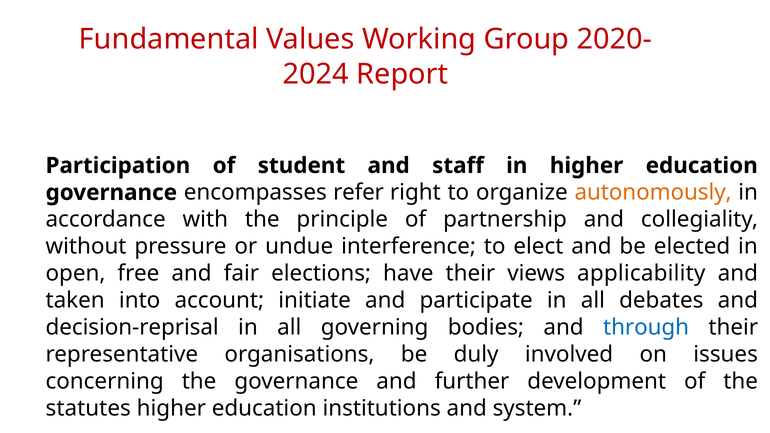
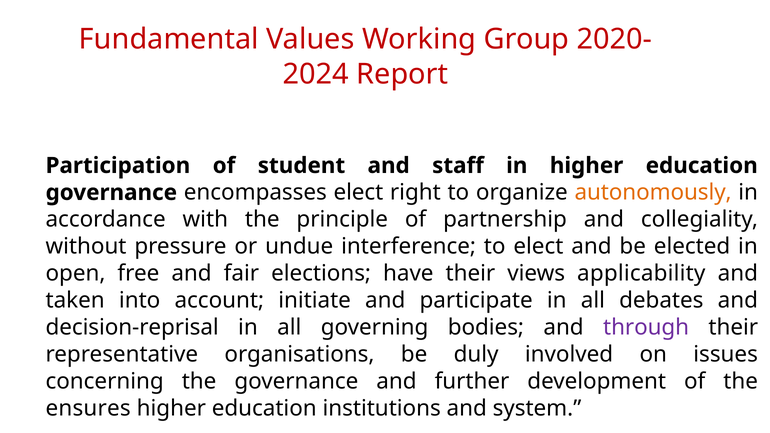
encompasses refer: refer -> elect
through colour: blue -> purple
statutes: statutes -> ensures
